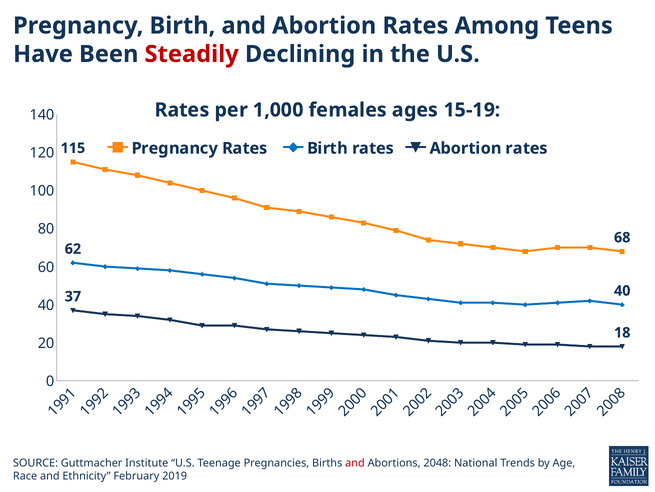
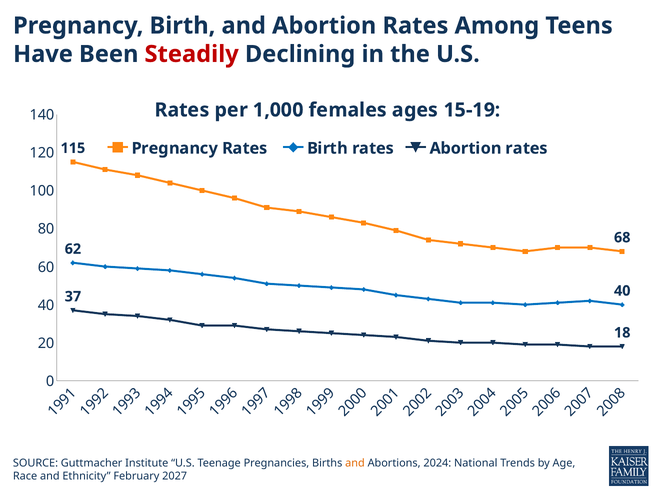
and at (355, 463) colour: red -> orange
2048: 2048 -> 2024
2019: 2019 -> 2027
